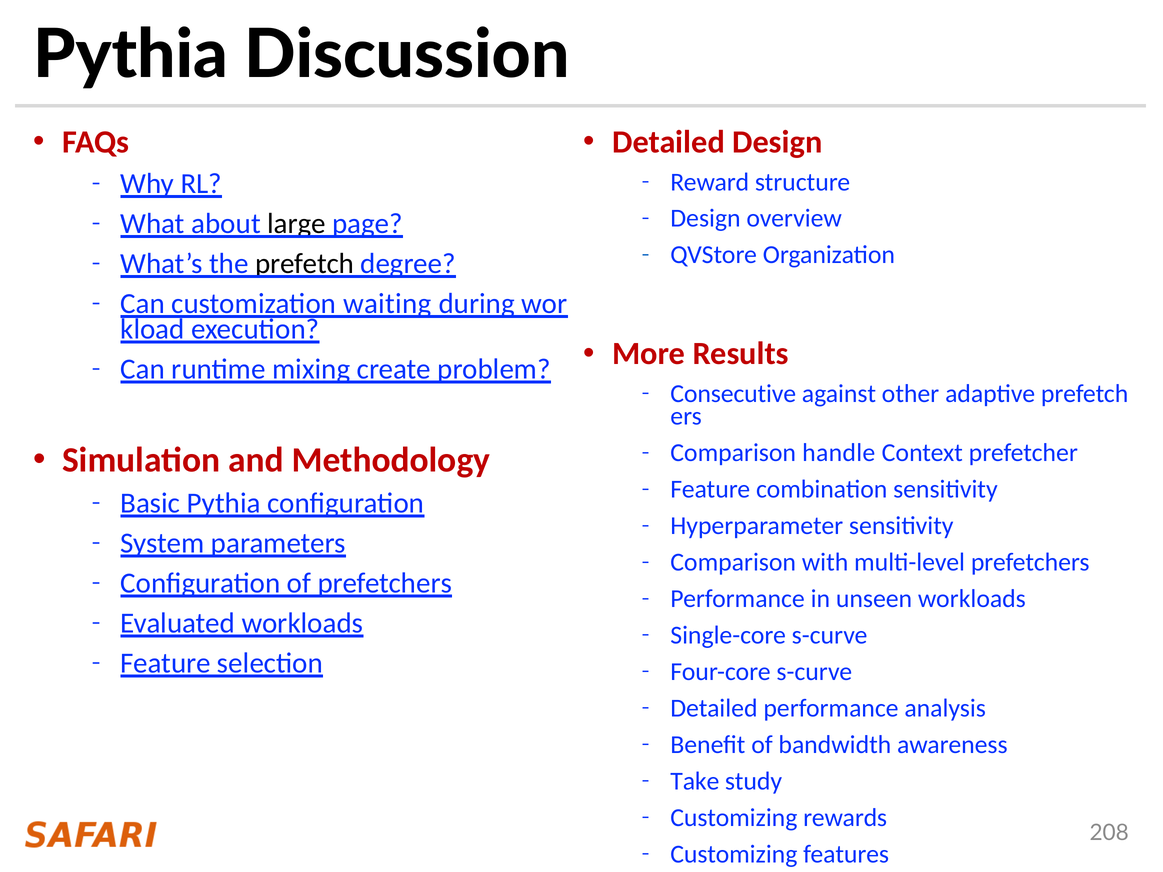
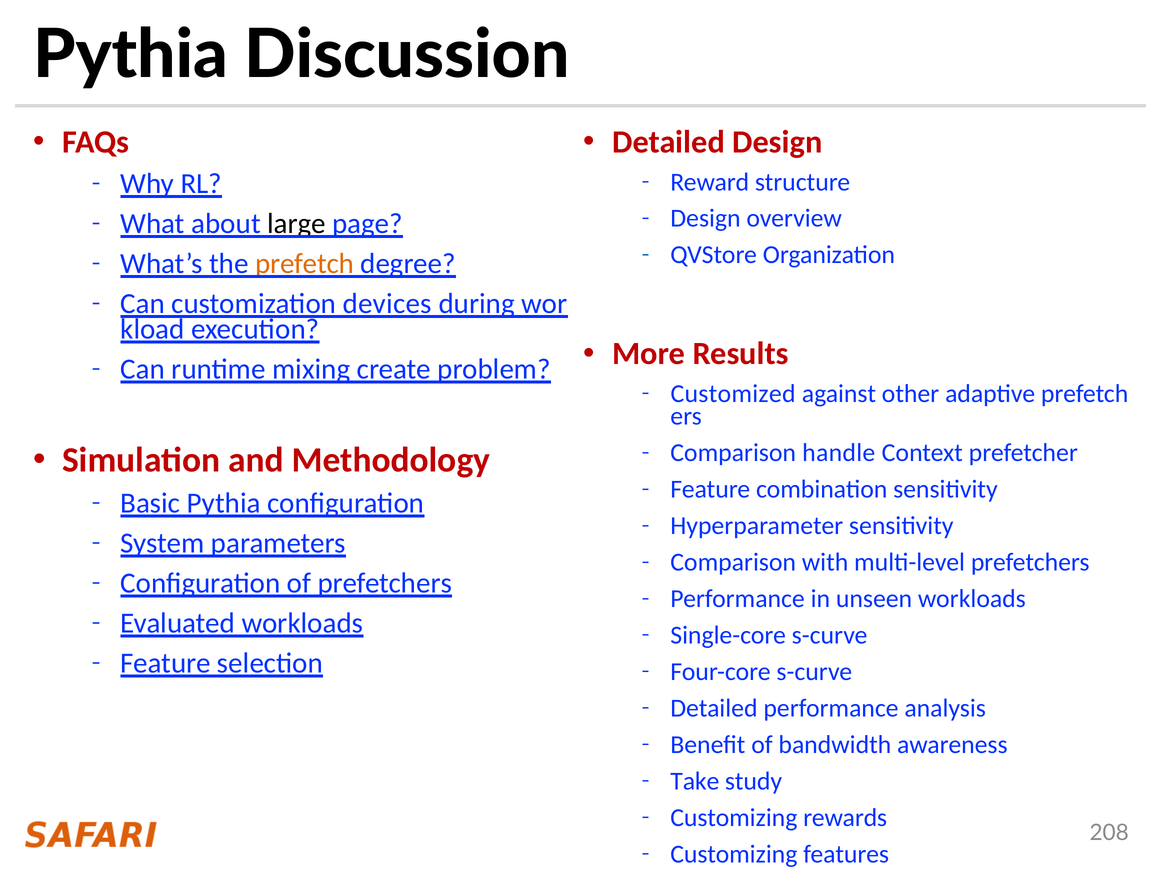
prefetch at (305, 264) colour: black -> orange
waiting: waiting -> devices
Consecutive: Consecutive -> Customized
